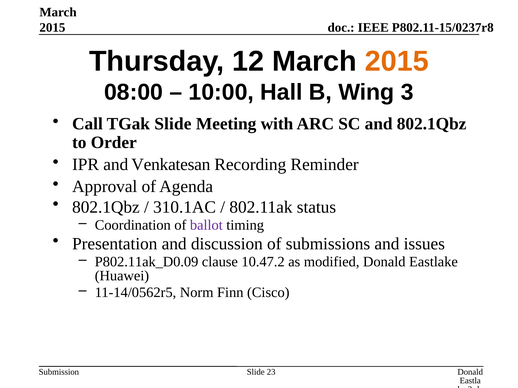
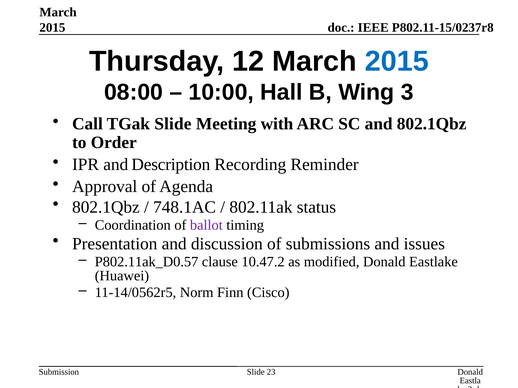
2015 at (397, 62) colour: orange -> blue
Venkatesan: Venkatesan -> Description
310.1AC: 310.1AC -> 748.1AC
P802.11ak_D0.09: P802.11ak_D0.09 -> P802.11ak_D0.57
